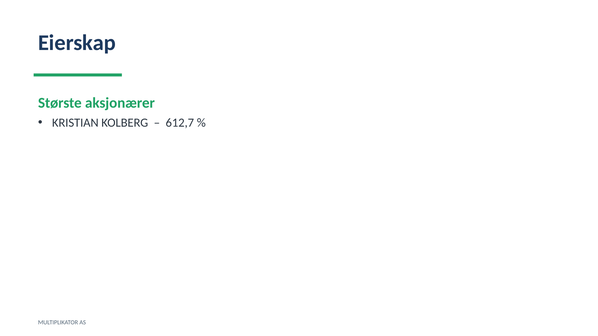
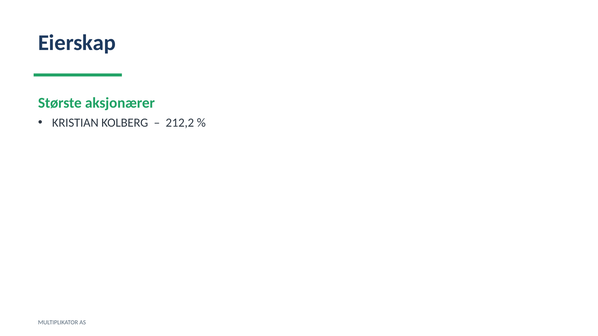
612,7: 612,7 -> 212,2
